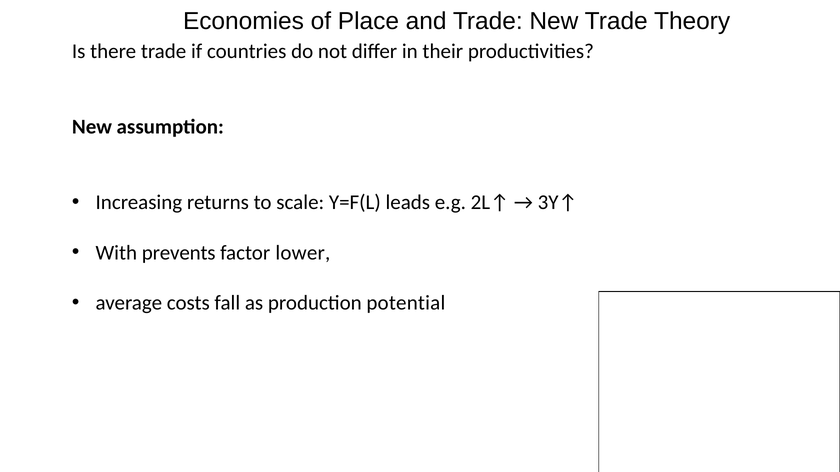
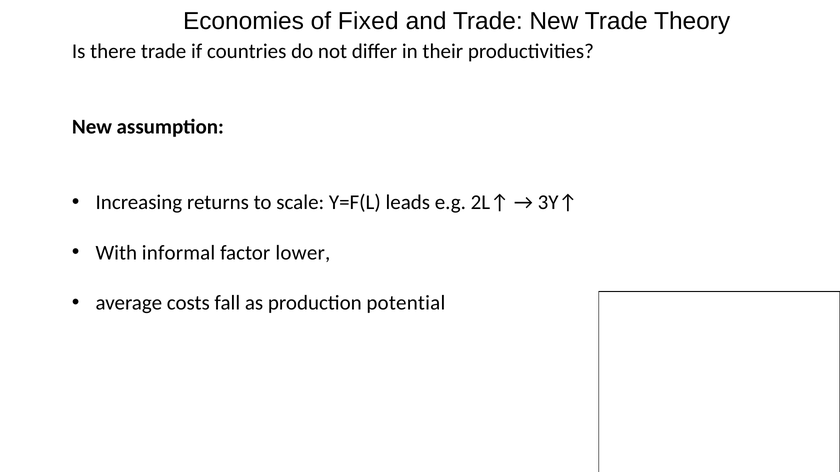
Place: Place -> Fixed
prevents: prevents -> informal
